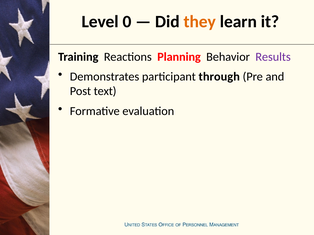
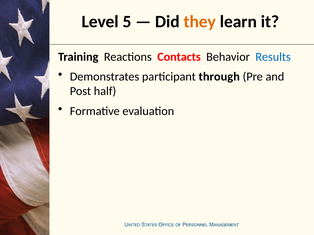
0: 0 -> 5
Planning: Planning -> Contacts
Results colour: purple -> blue
text: text -> half
